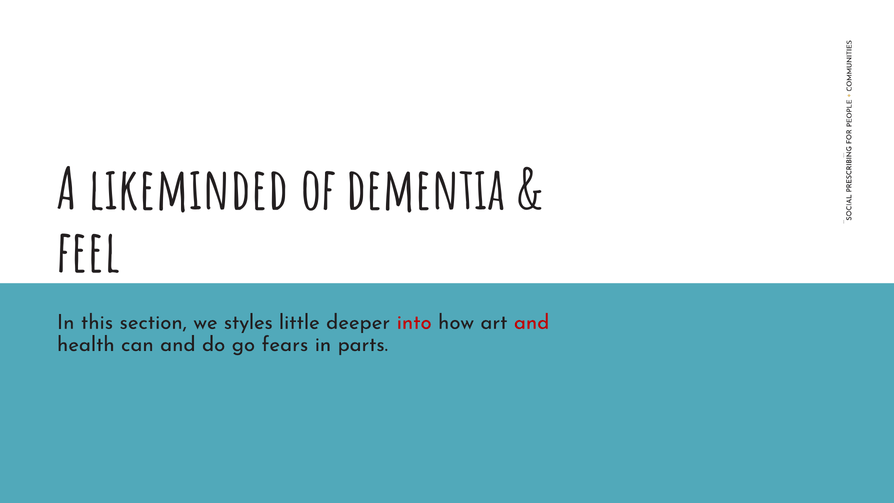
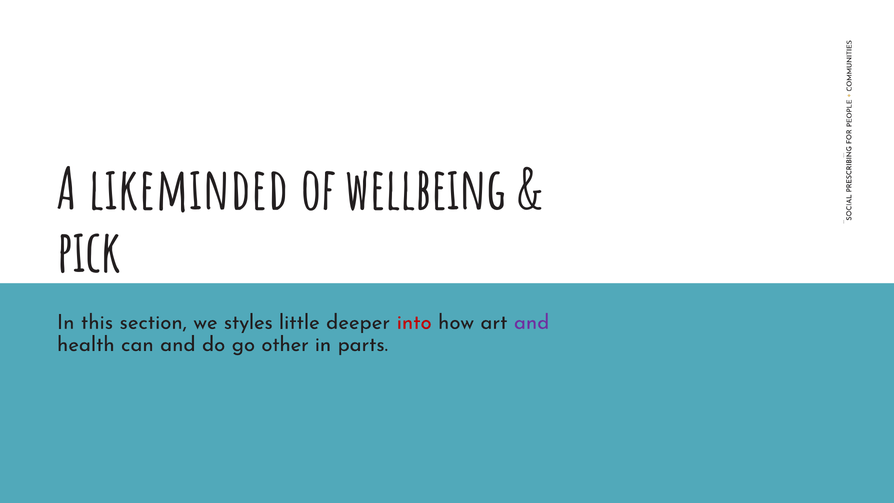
dementia: dementia -> wellbeing
feel: feel -> pick
and at (532, 322) colour: red -> purple
fears: fears -> other
